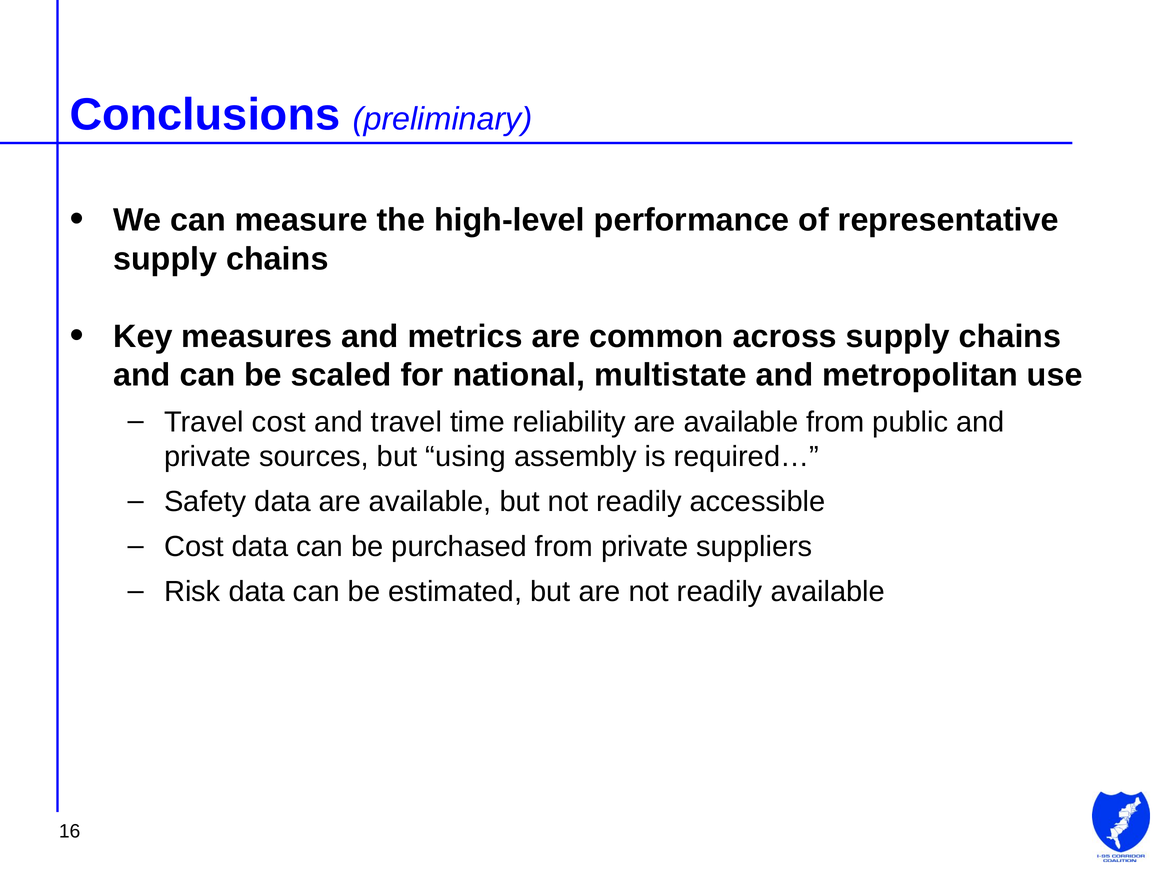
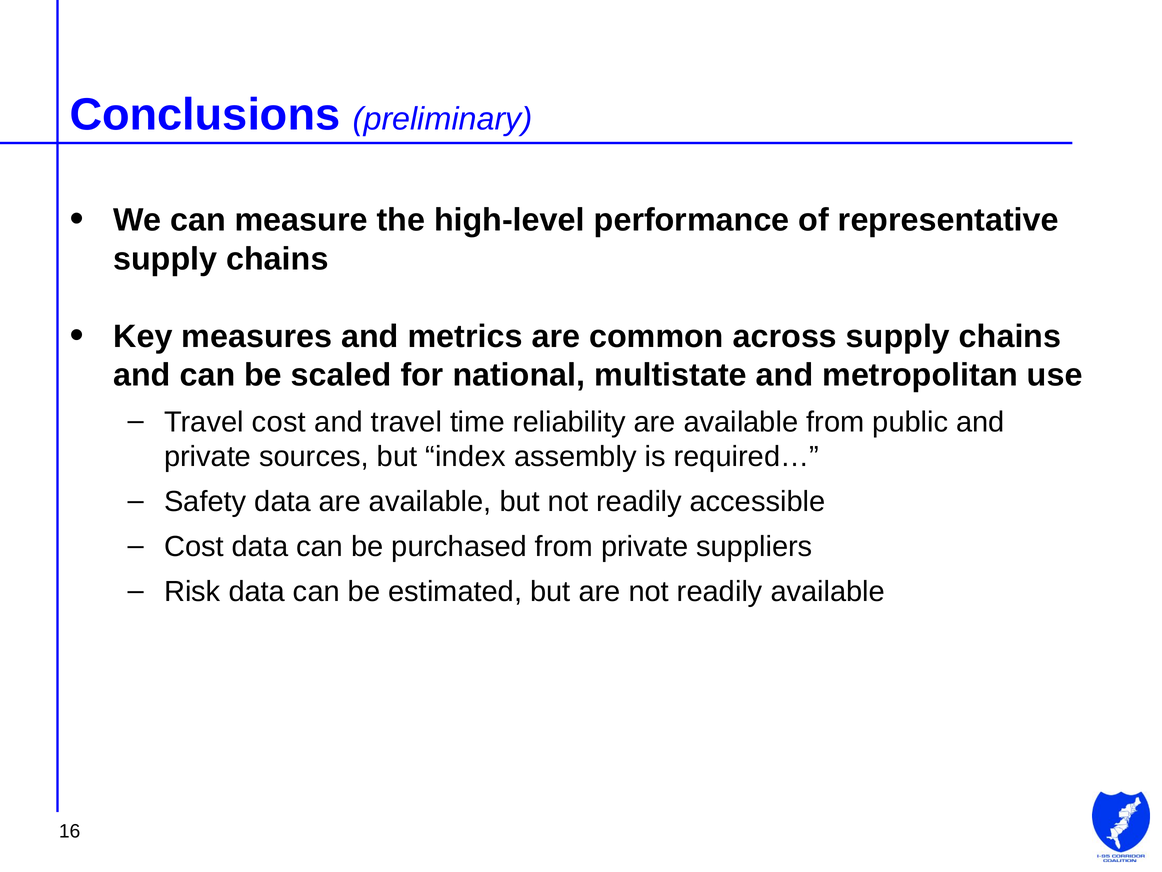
using: using -> index
